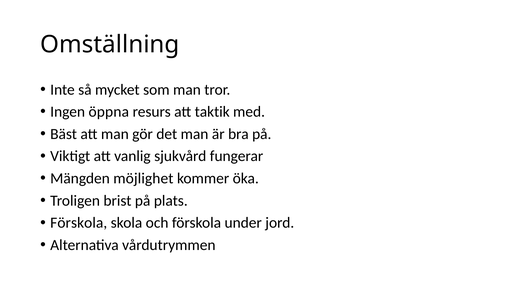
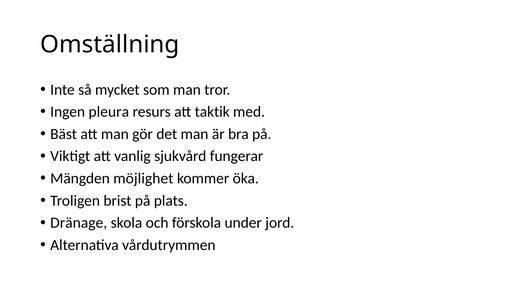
öppna: öppna -> pleura
Förskola at (79, 223): Förskola -> Dränage
